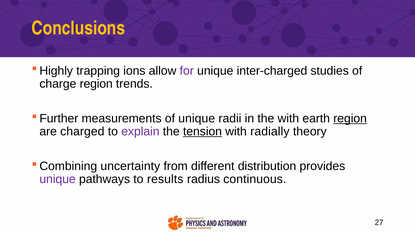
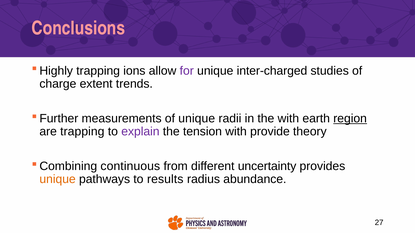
Conclusions colour: yellow -> pink
charge region: region -> extent
are charged: charged -> trapping
tension underline: present -> none
radially: radially -> provide
uncertainty: uncertainty -> continuous
distribution: distribution -> uncertainty
unique at (58, 180) colour: purple -> orange
continuous: continuous -> abundance
